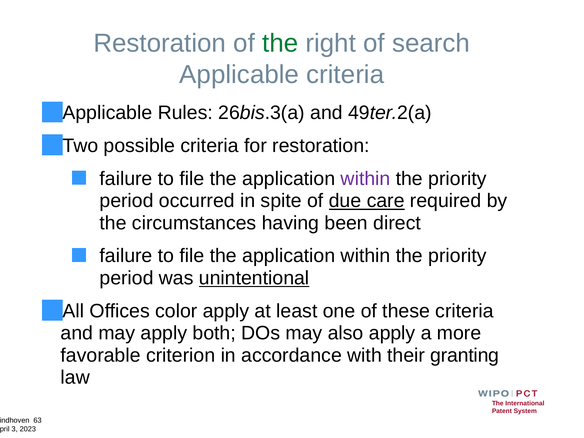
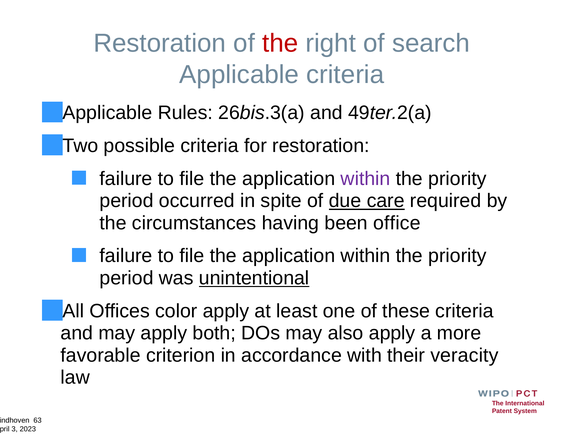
the at (280, 43) colour: green -> red
direct: direct -> office
granting: granting -> veracity
